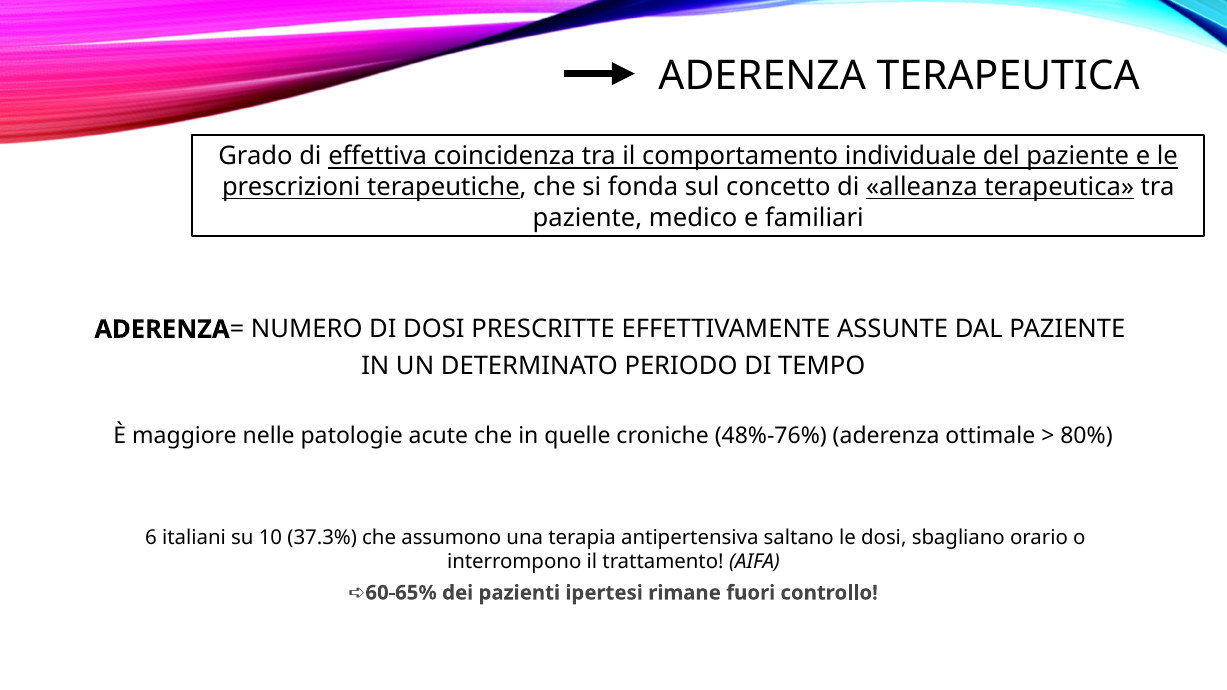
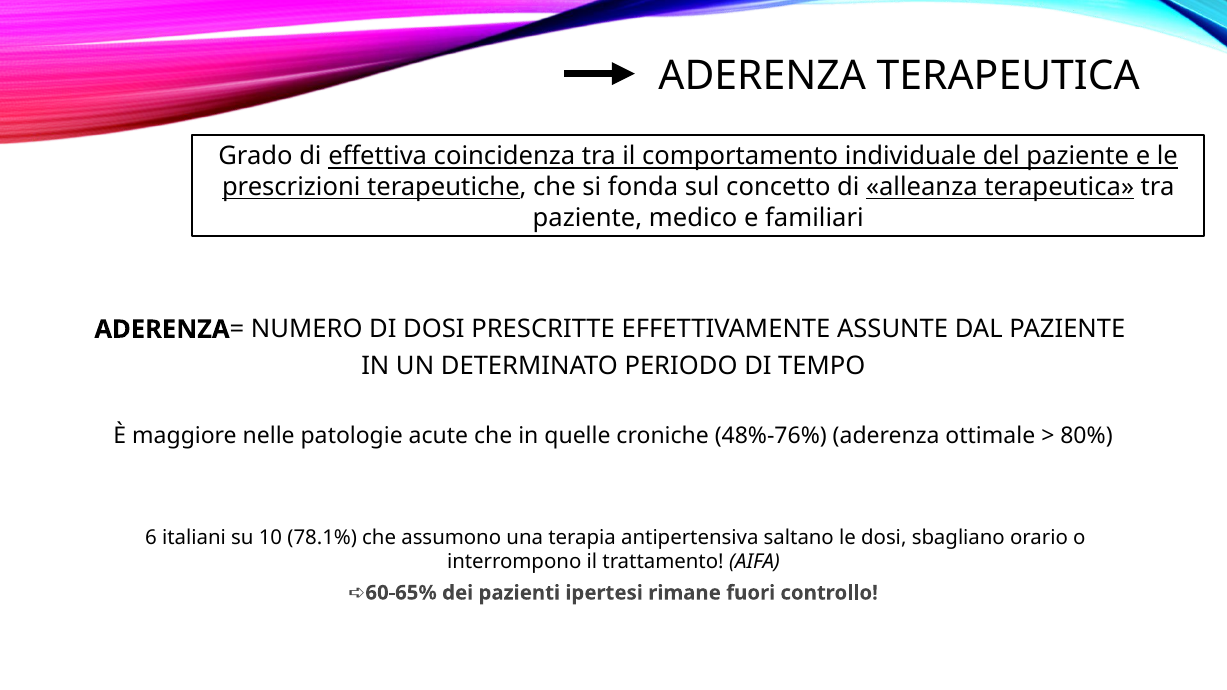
37.3%: 37.3% -> 78.1%
